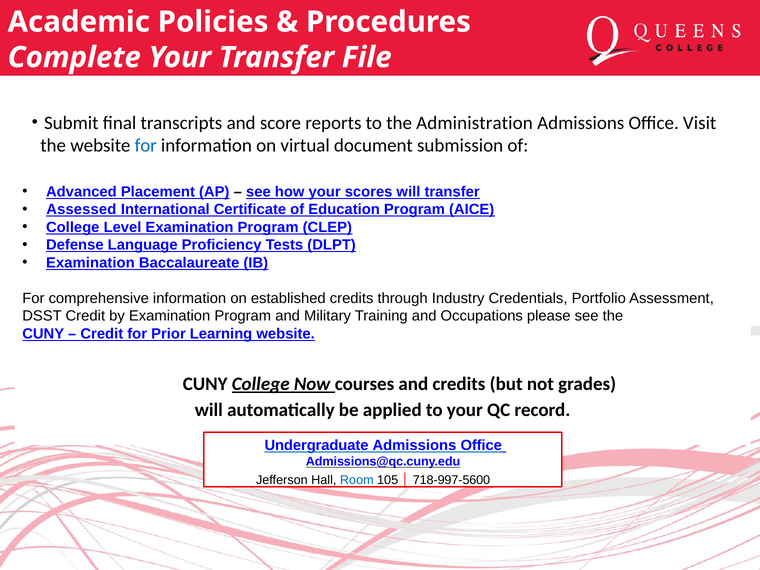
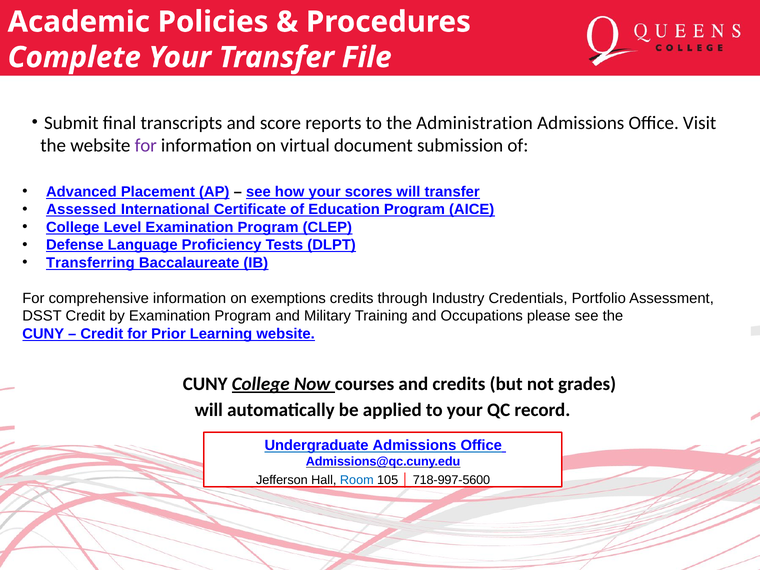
for at (146, 146) colour: blue -> purple
Examination at (90, 263): Examination -> Transferring
established: established -> exemptions
